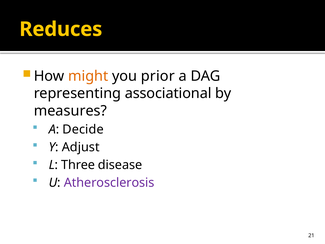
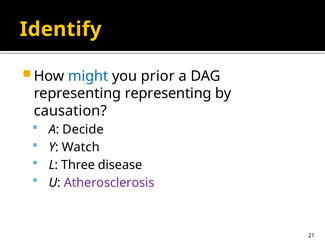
Reduces: Reduces -> Identify
might colour: orange -> blue
representing associational: associational -> representing
measures: measures -> causation
Adjust: Adjust -> Watch
